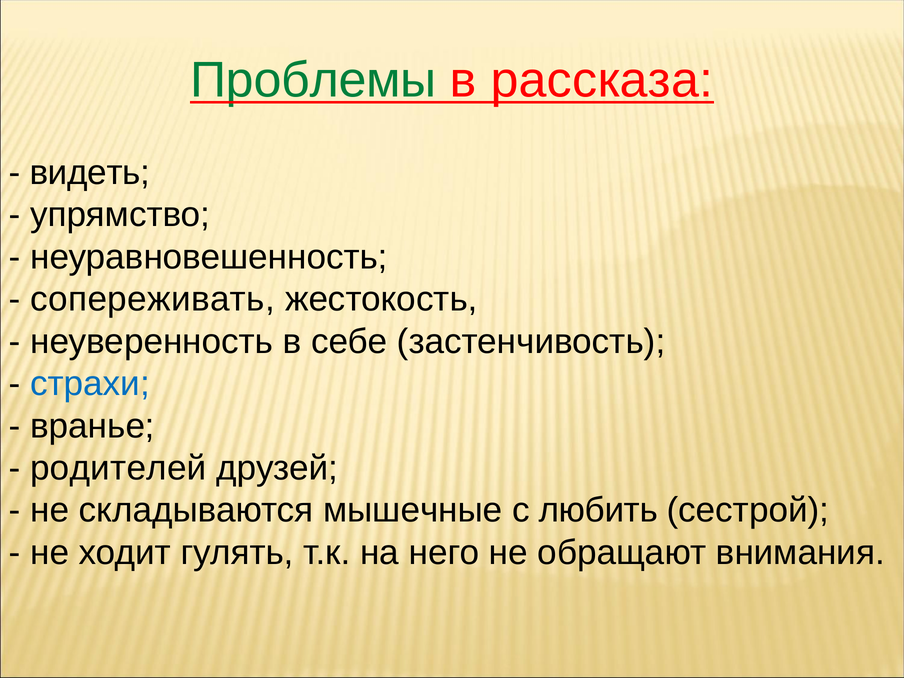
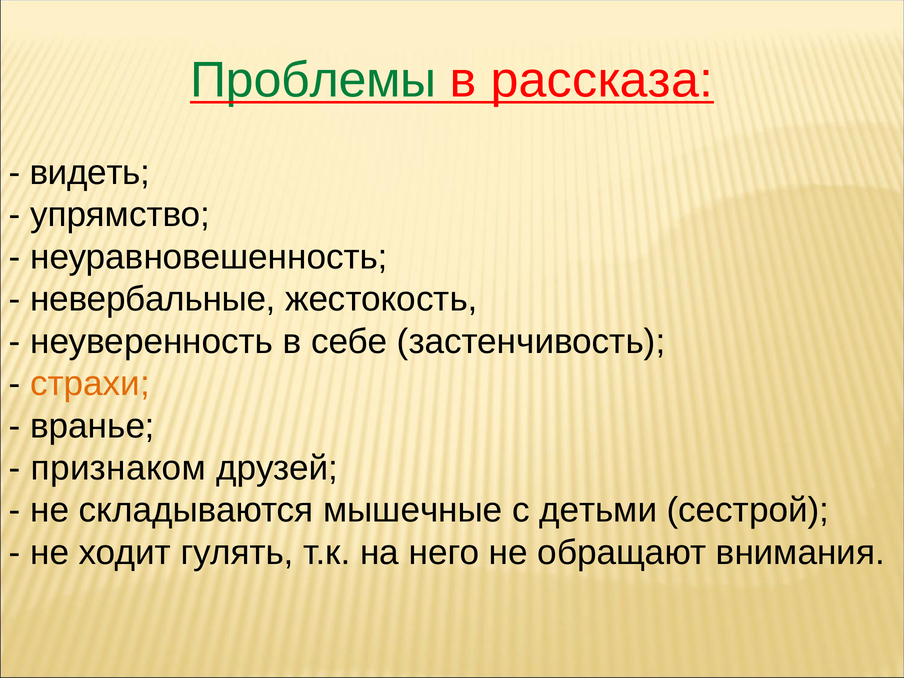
сопереживать: сопереживать -> невербальные
страхи colour: blue -> orange
родителей: родителей -> признаком
любить: любить -> детьми
